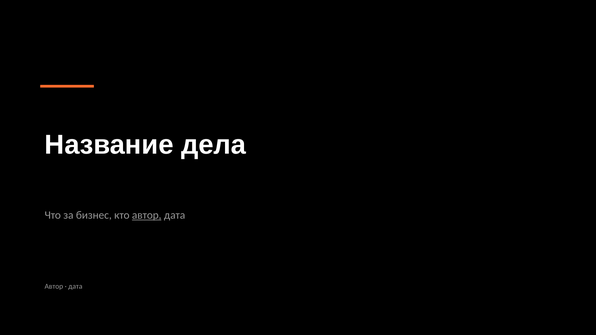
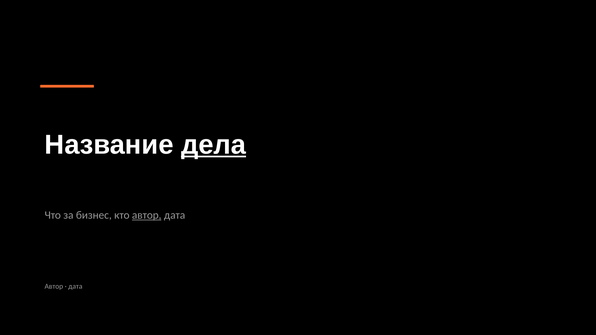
дела underline: none -> present
